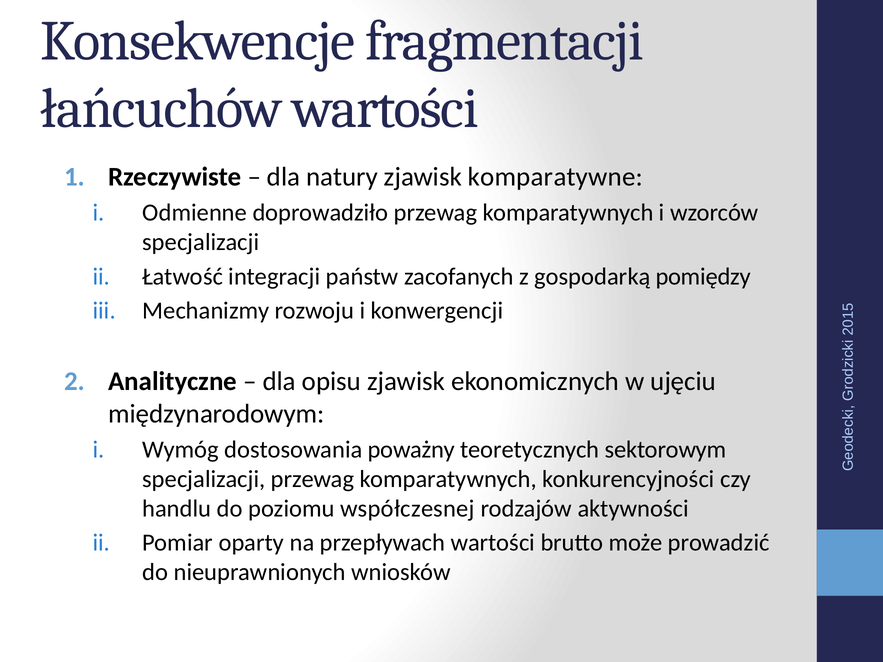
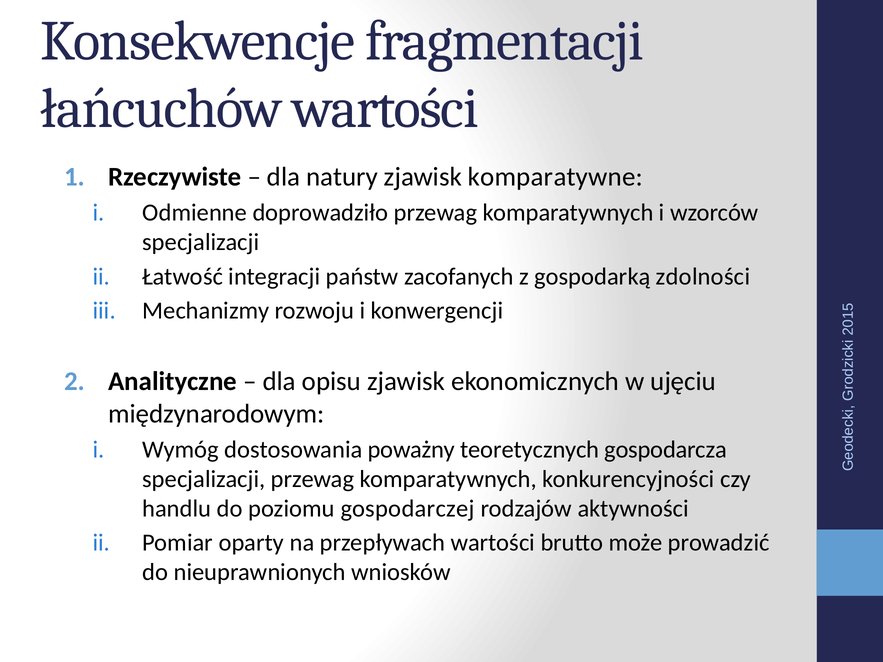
pomiędzy: pomiędzy -> zdolności
sektorowym: sektorowym -> gospodarcza
współczesnej: współczesnej -> gospodarczej
